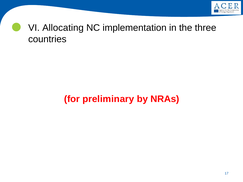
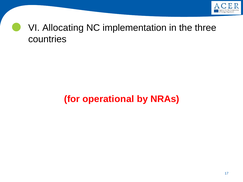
preliminary: preliminary -> operational
